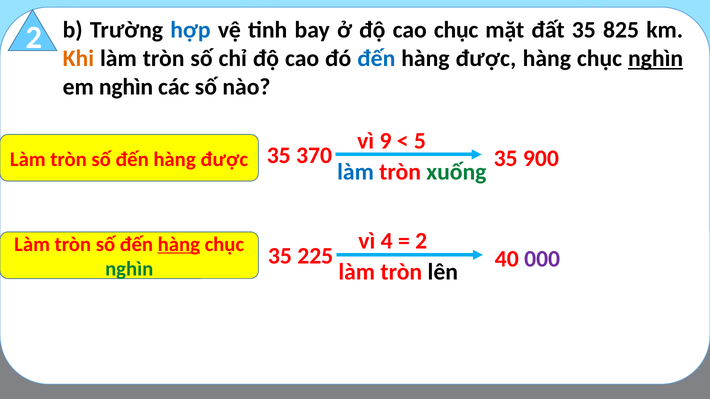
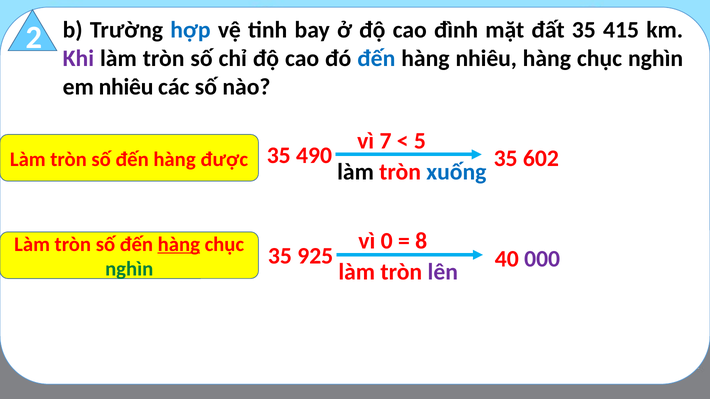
cao chục: chục -> đình
825: 825 -> 415
Khi colour: orange -> purple
được at (486, 58): được -> nhiêu
nghìn at (656, 58) underline: present -> none
em nghìn: nghìn -> nhiêu
9: 9 -> 7
370: 370 -> 490
900: 900 -> 602
làm at (356, 172) colour: blue -> black
xuống colour: green -> blue
4: 4 -> 0
2 at (421, 241): 2 -> 8
225: 225 -> 925
lên colour: black -> purple
